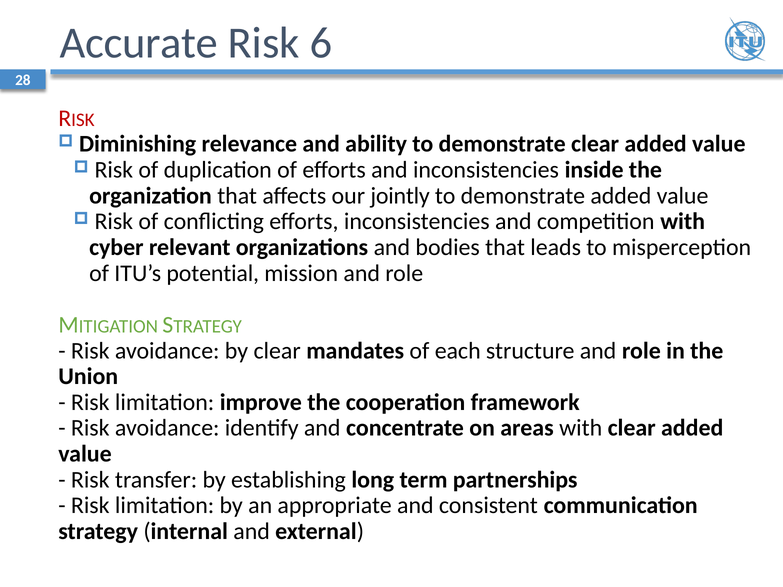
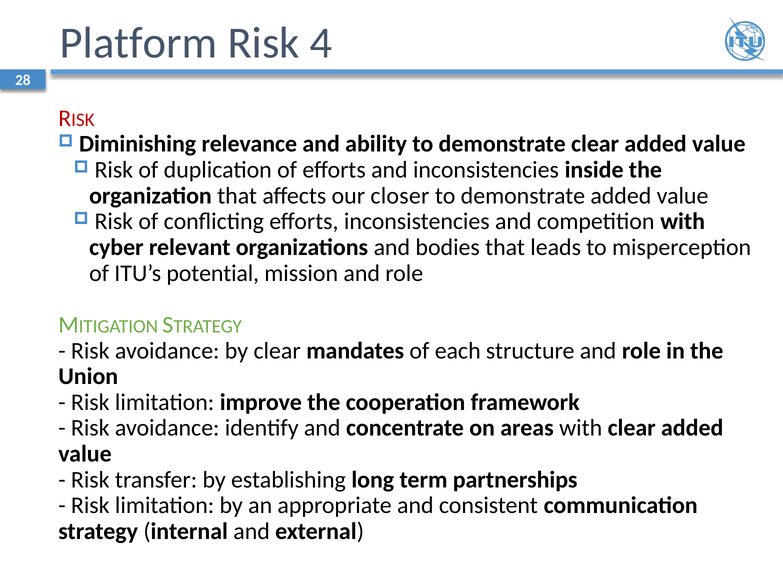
Accurate: Accurate -> Platform
6: 6 -> 4
jointly: jointly -> closer
